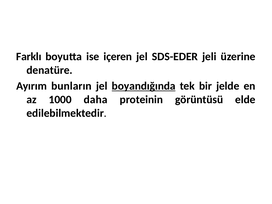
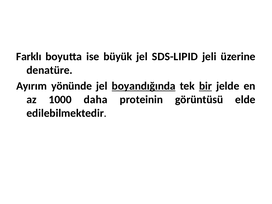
içeren: içeren -> büyük
SDS-EDER: SDS-EDER -> SDS-LIPID
bunların: bunların -> yönünde
bir underline: none -> present
